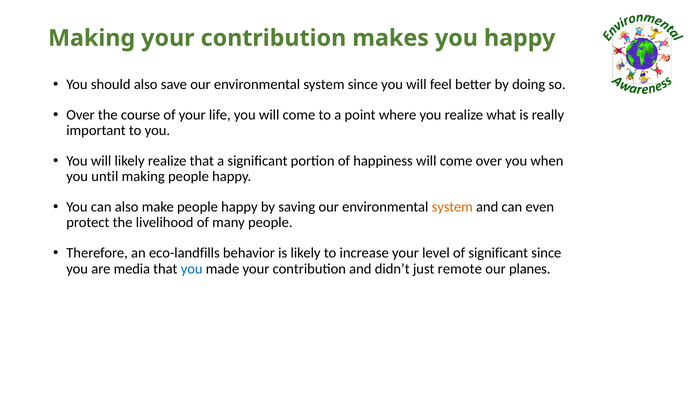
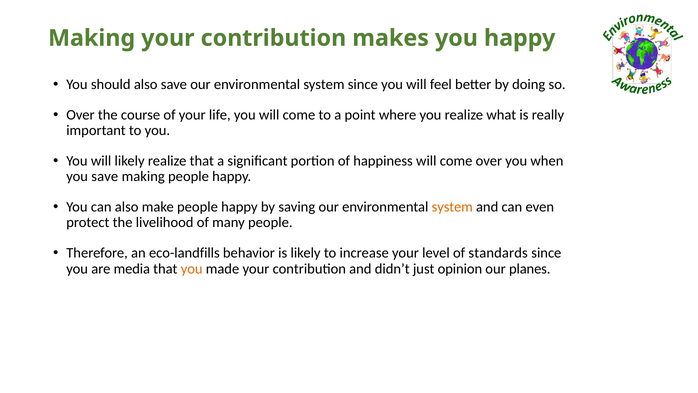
you until: until -> save
of significant: significant -> standards
you at (192, 268) colour: blue -> orange
remote: remote -> opinion
